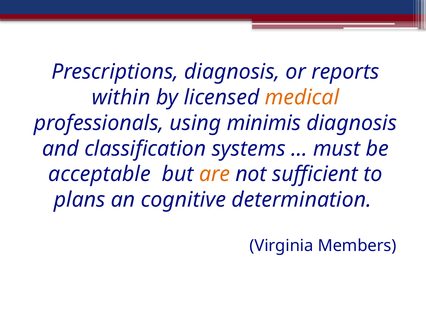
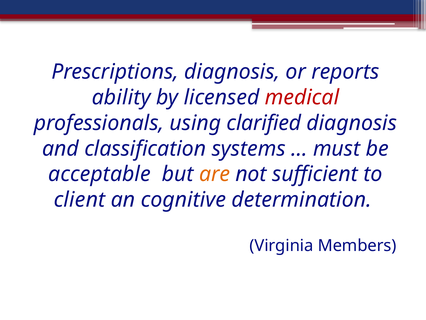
within: within -> ability
medical colour: orange -> red
minimis: minimis -> clarified
plans: plans -> client
